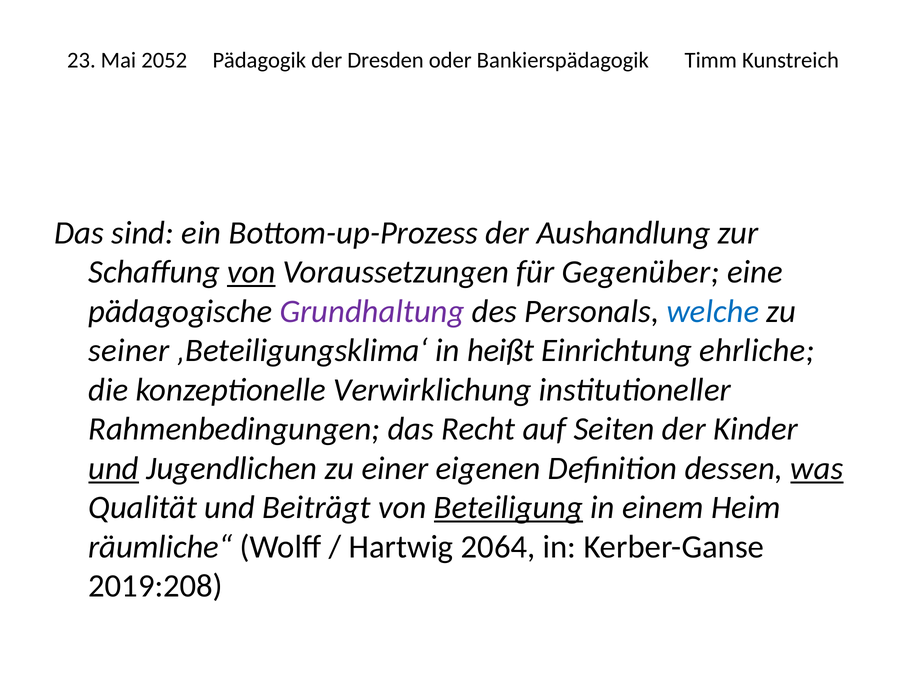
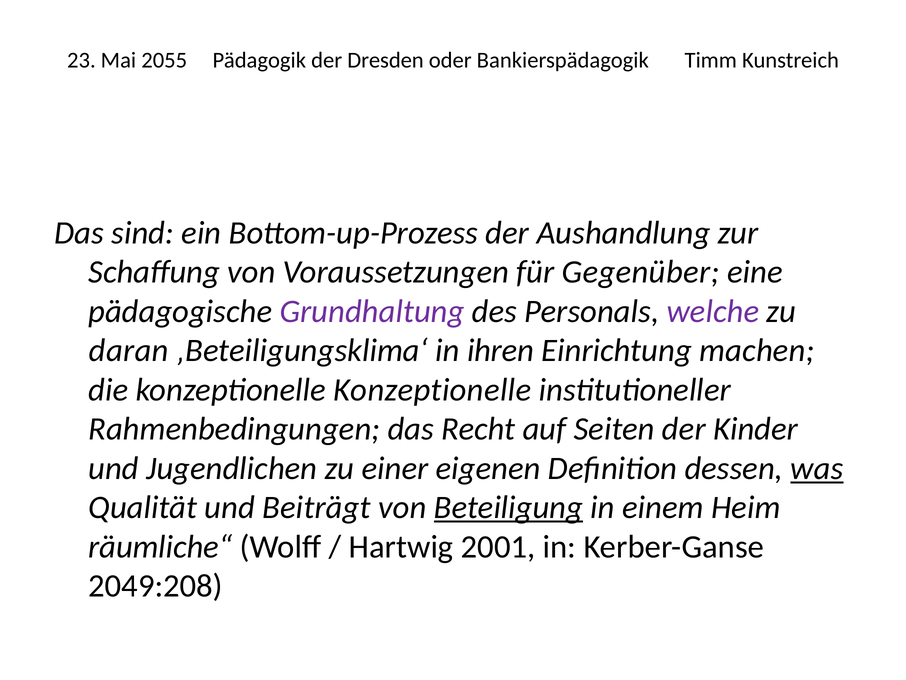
2052: 2052 -> 2055
von at (251, 272) underline: present -> none
welche colour: blue -> purple
seiner: seiner -> daran
heißt: heißt -> ihren
ehrliche: ehrliche -> machen
konzeptionelle Verwirklichung: Verwirklichung -> Konzeptionelle
und at (114, 468) underline: present -> none
2064: 2064 -> 2001
2019:208: 2019:208 -> 2049:208
